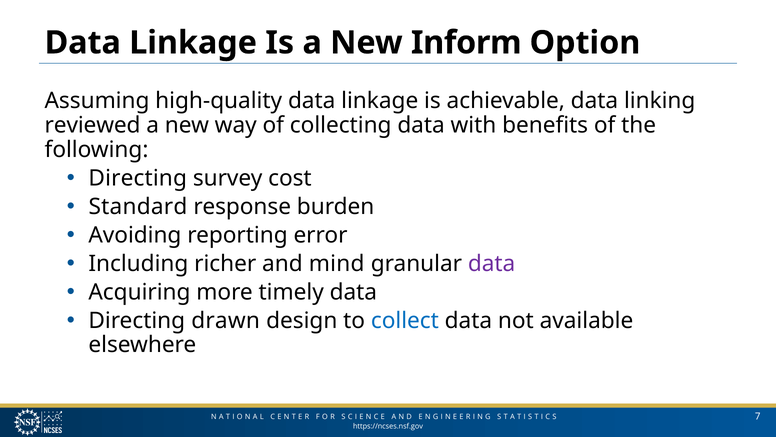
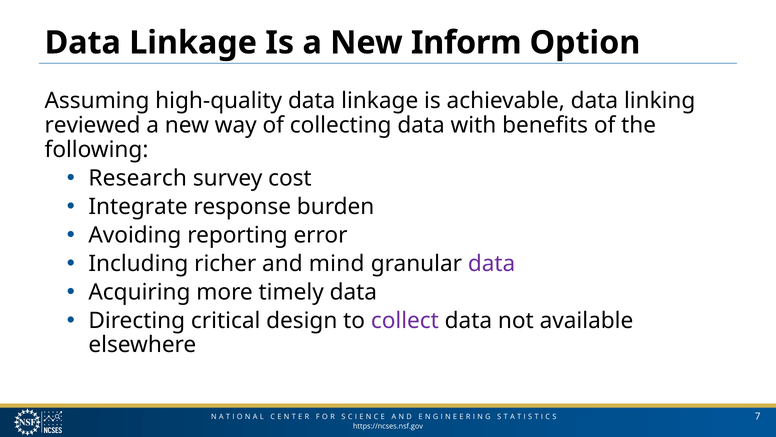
Directing at (138, 178): Directing -> Research
Standard: Standard -> Integrate
drawn: drawn -> critical
collect colour: blue -> purple
